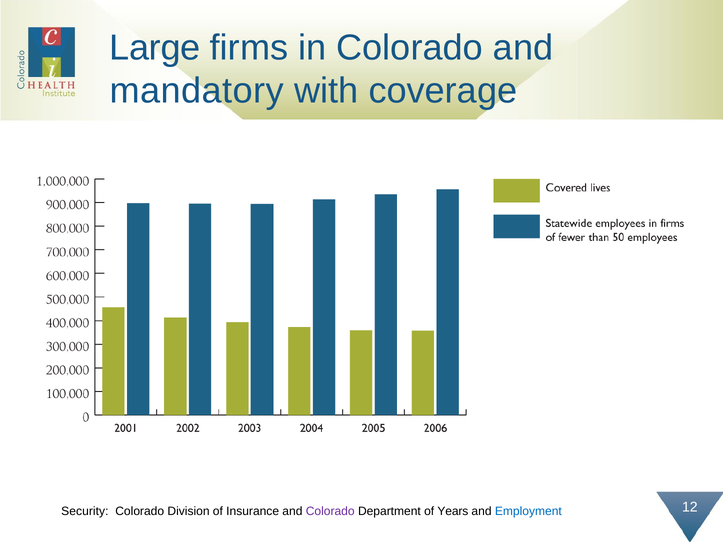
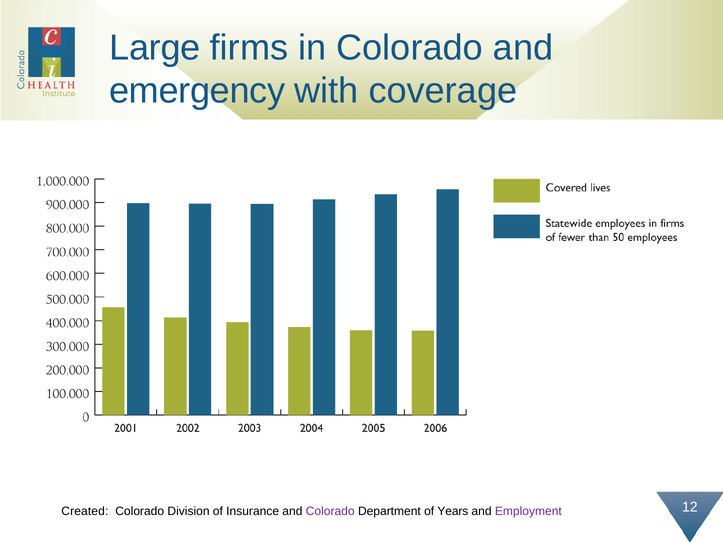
mandatory: mandatory -> emergency
Security: Security -> Created
Employment colour: blue -> purple
